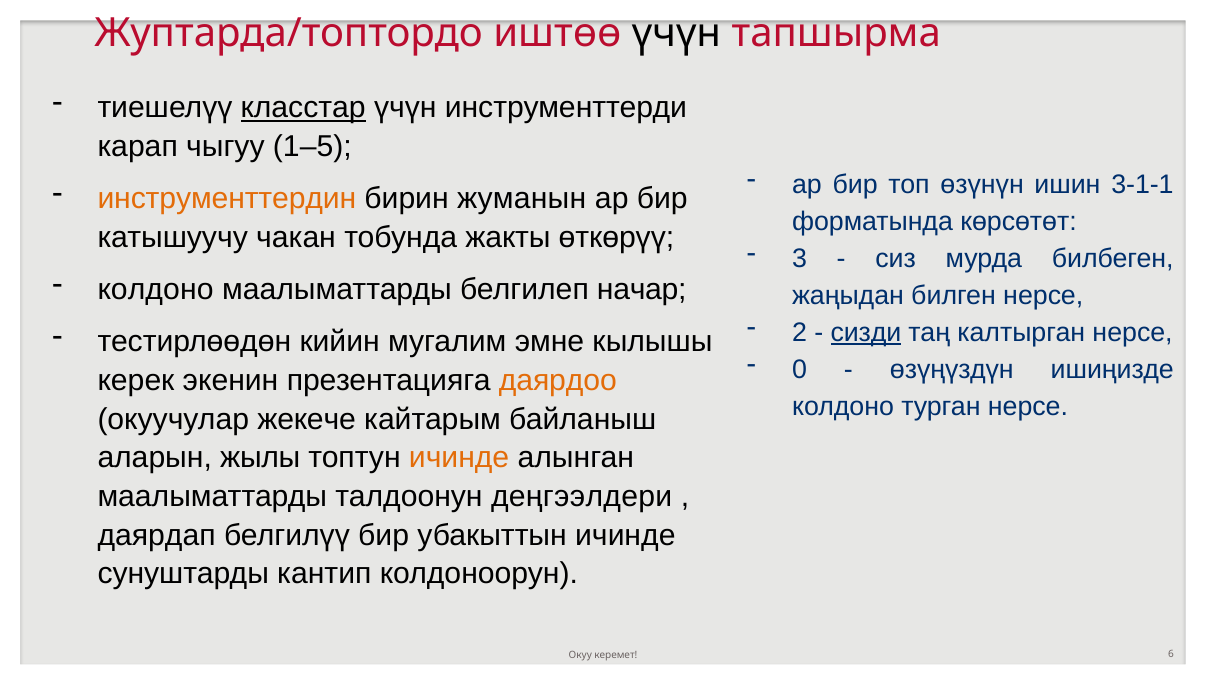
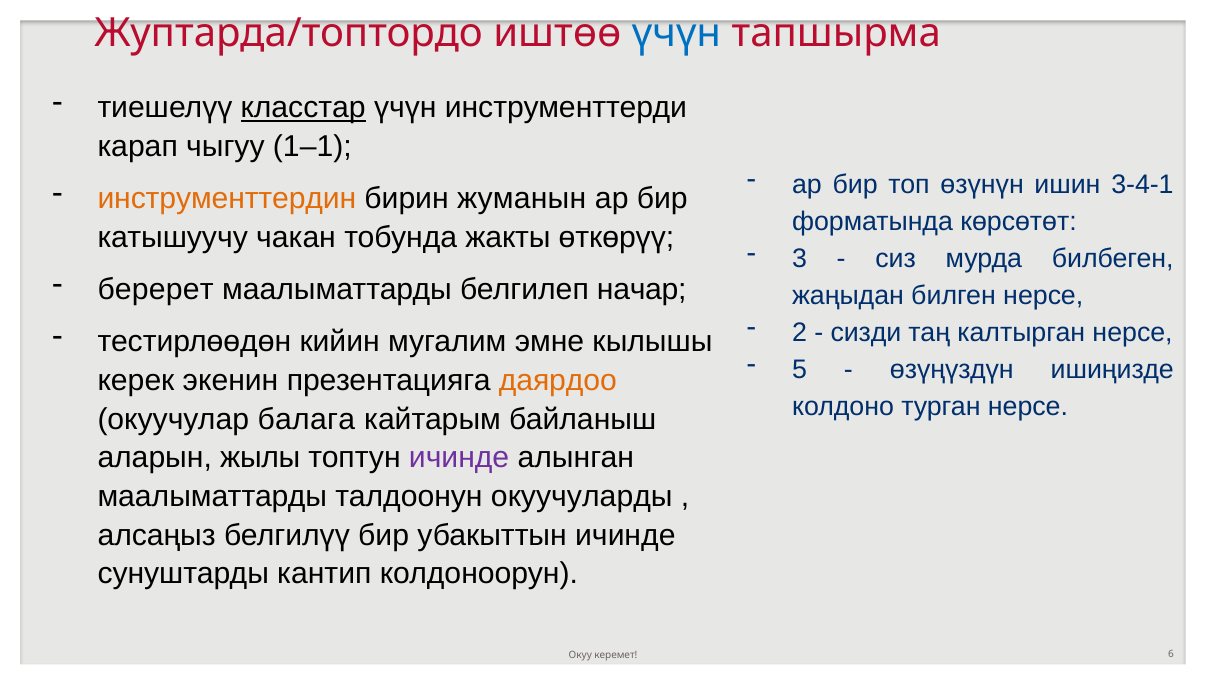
үчүн at (677, 33) colour: black -> blue
1–5: 1–5 -> 1–1
3-1-1: 3-1-1 -> 3-4-1
колдоно at (156, 290): колдоно -> беререт
сизди underline: present -> none
0: 0 -> 5
жекече: жекече -> балага
ичинде at (459, 458) colour: orange -> purple
деңгээлдери: деңгээлдери -> окуучуларды
даярдап: даярдап -> алсаңыз
